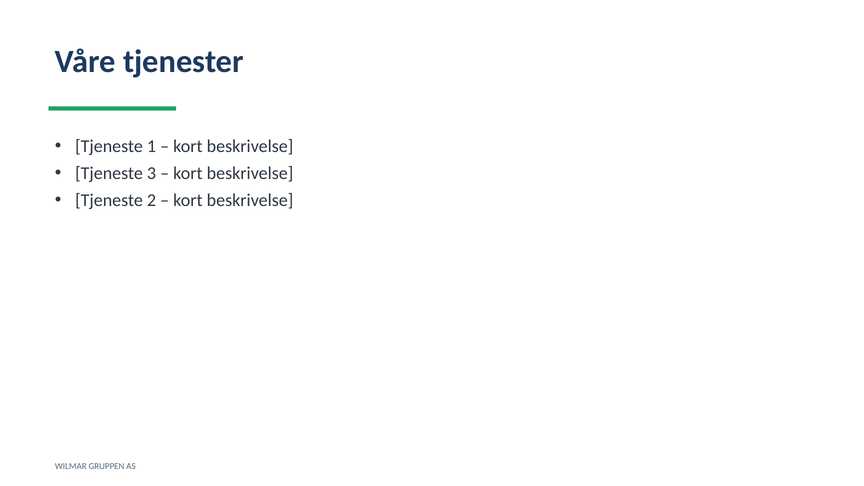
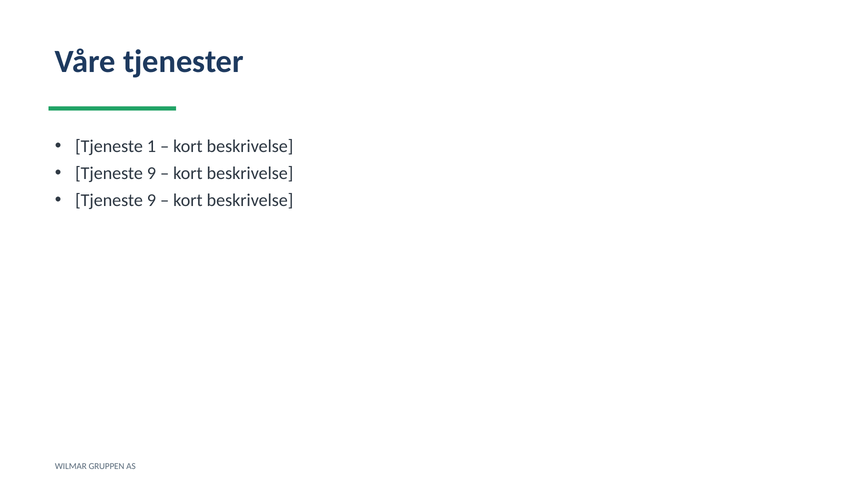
3 at (151, 173): 3 -> 9
2 at (151, 200): 2 -> 9
